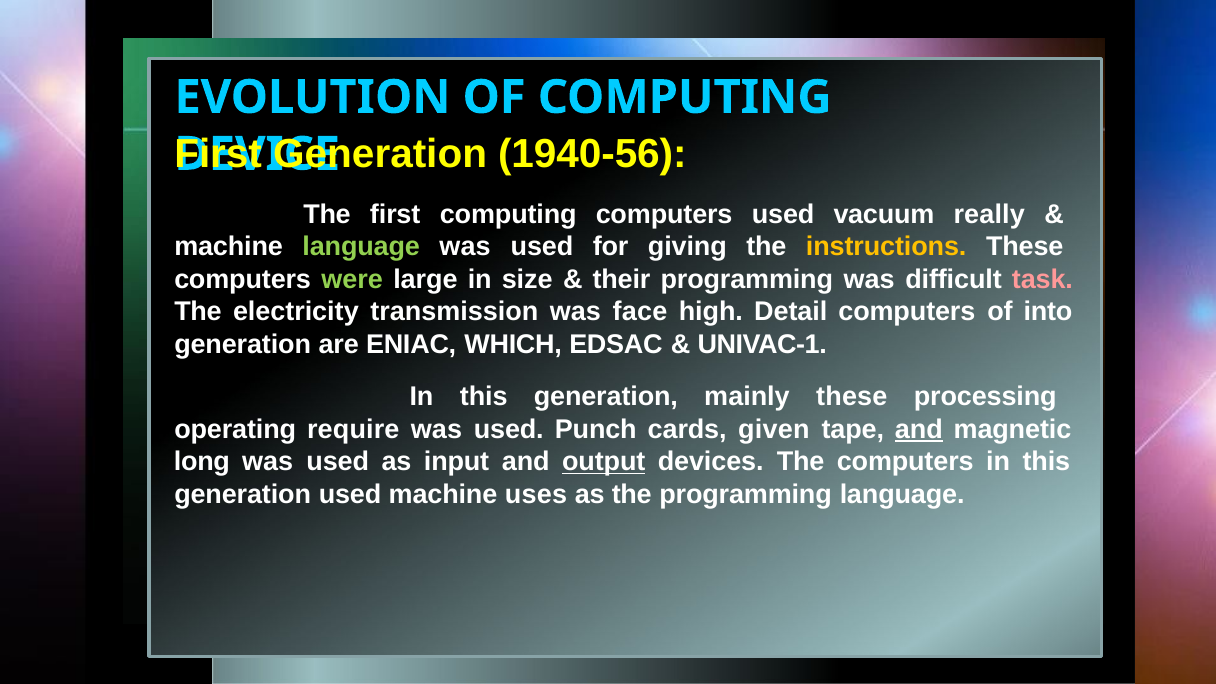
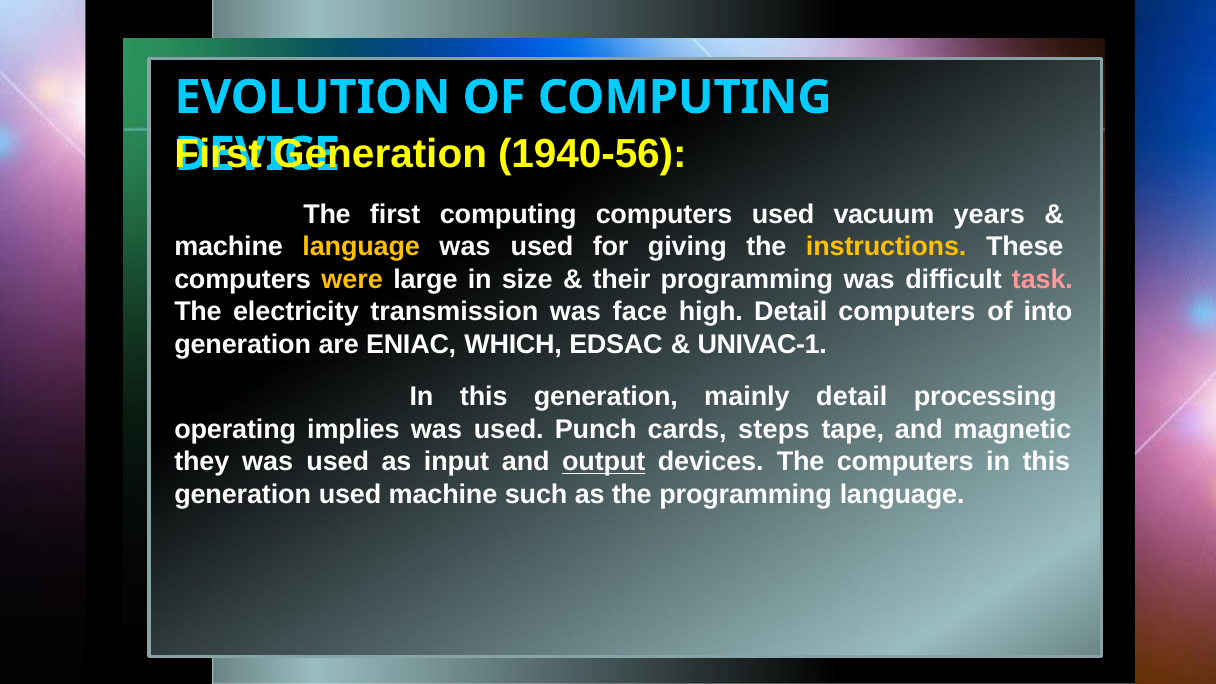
really: really -> years
language at (361, 247) colour: light green -> yellow
were colour: light green -> yellow
mainly these: these -> detail
require: require -> implies
given: given -> steps
and at (919, 429) underline: present -> none
long: long -> they
uses: uses -> such
